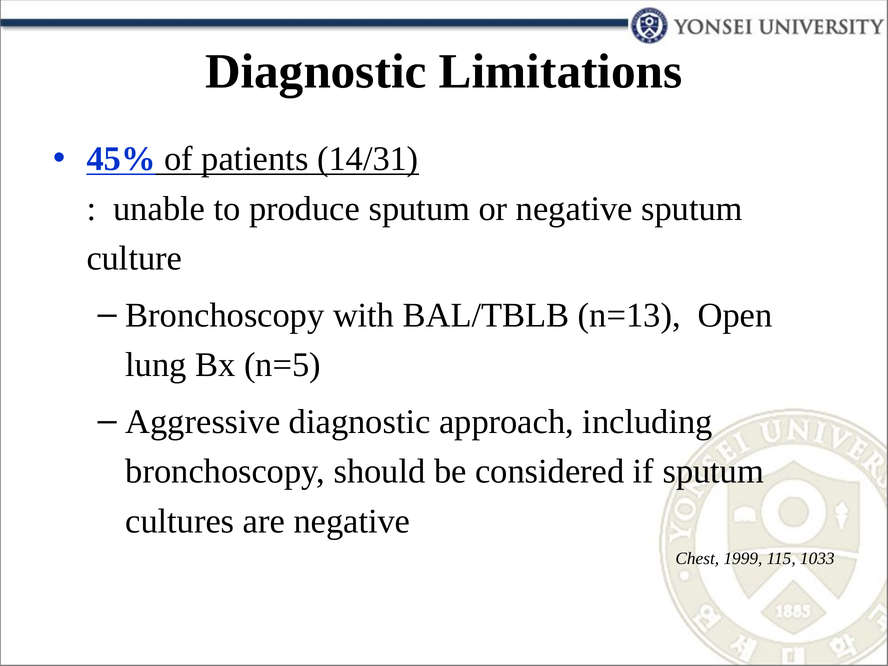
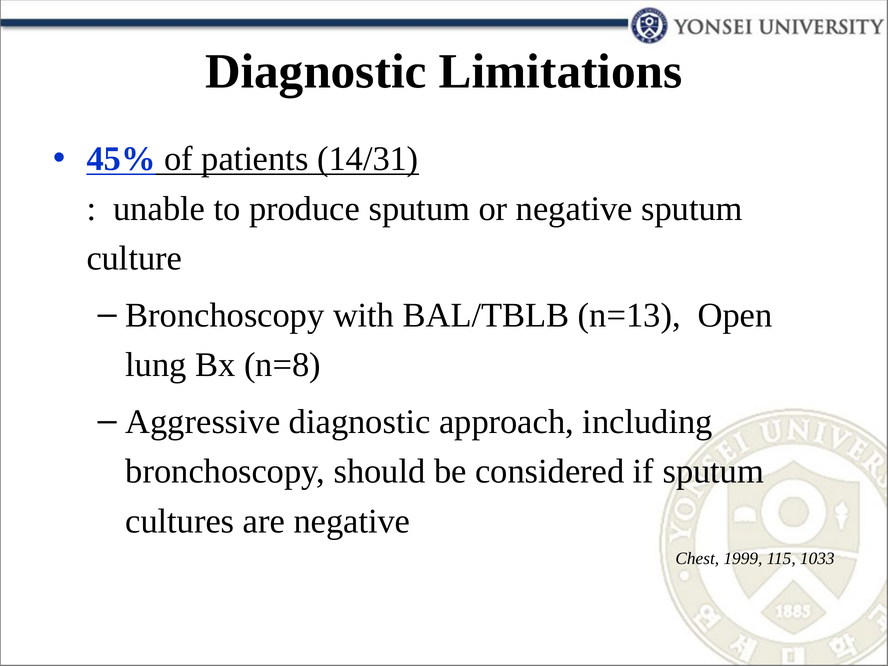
n=5: n=5 -> n=8
